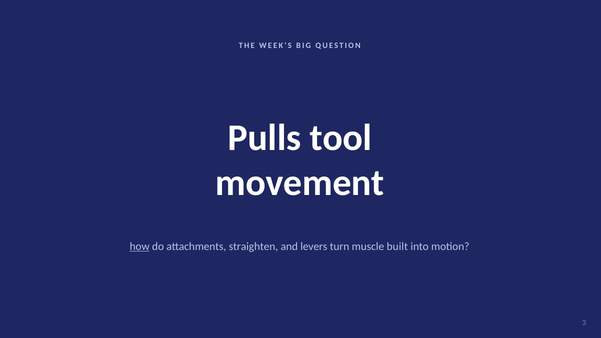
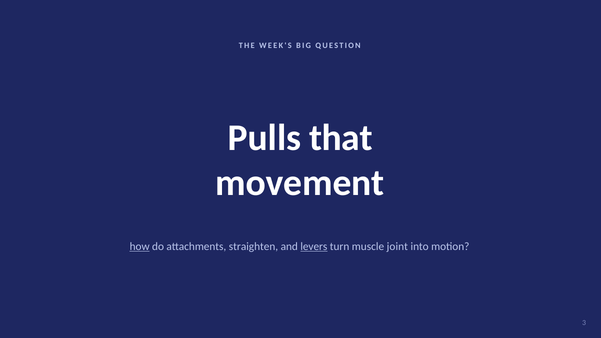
tool: tool -> that
levers underline: none -> present
built: built -> joint
